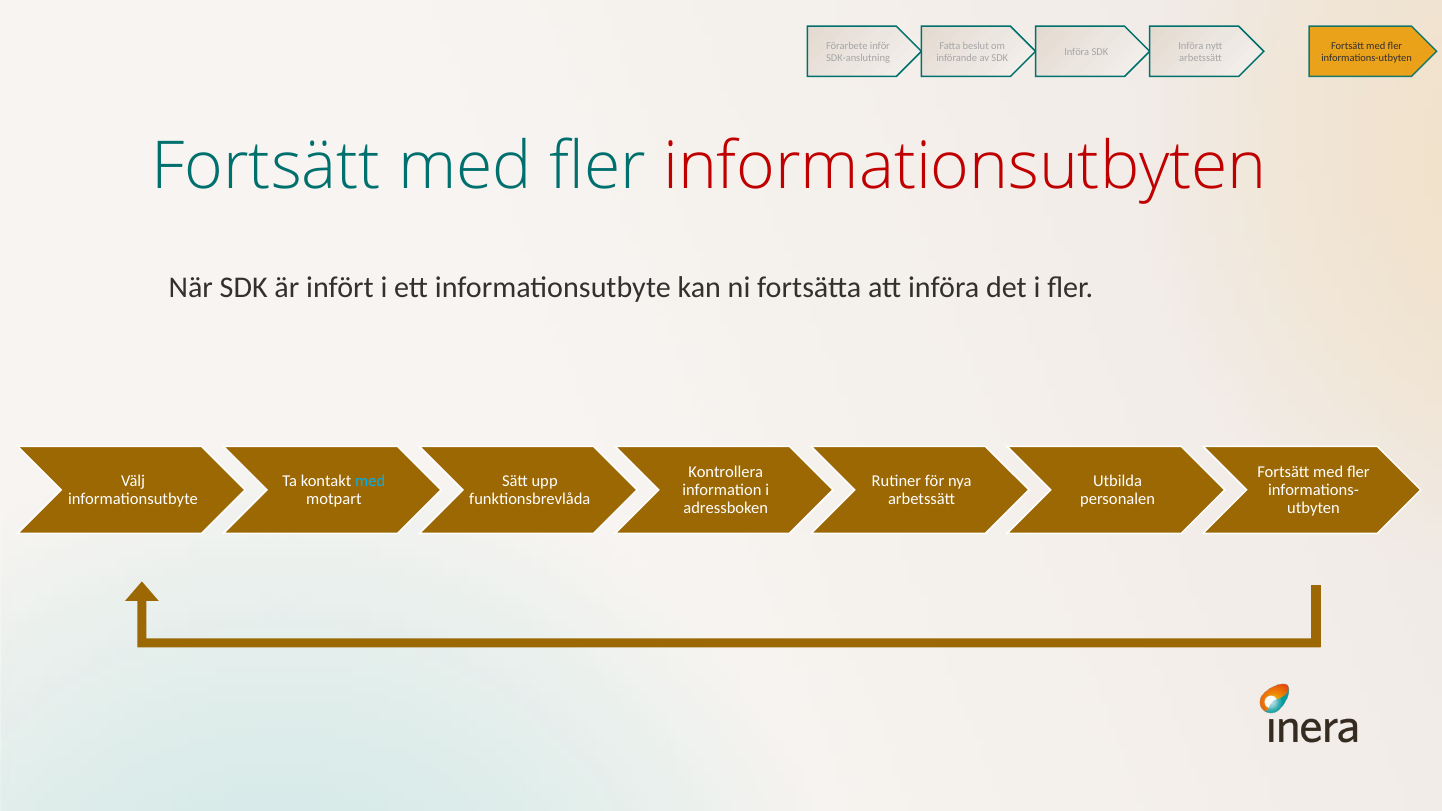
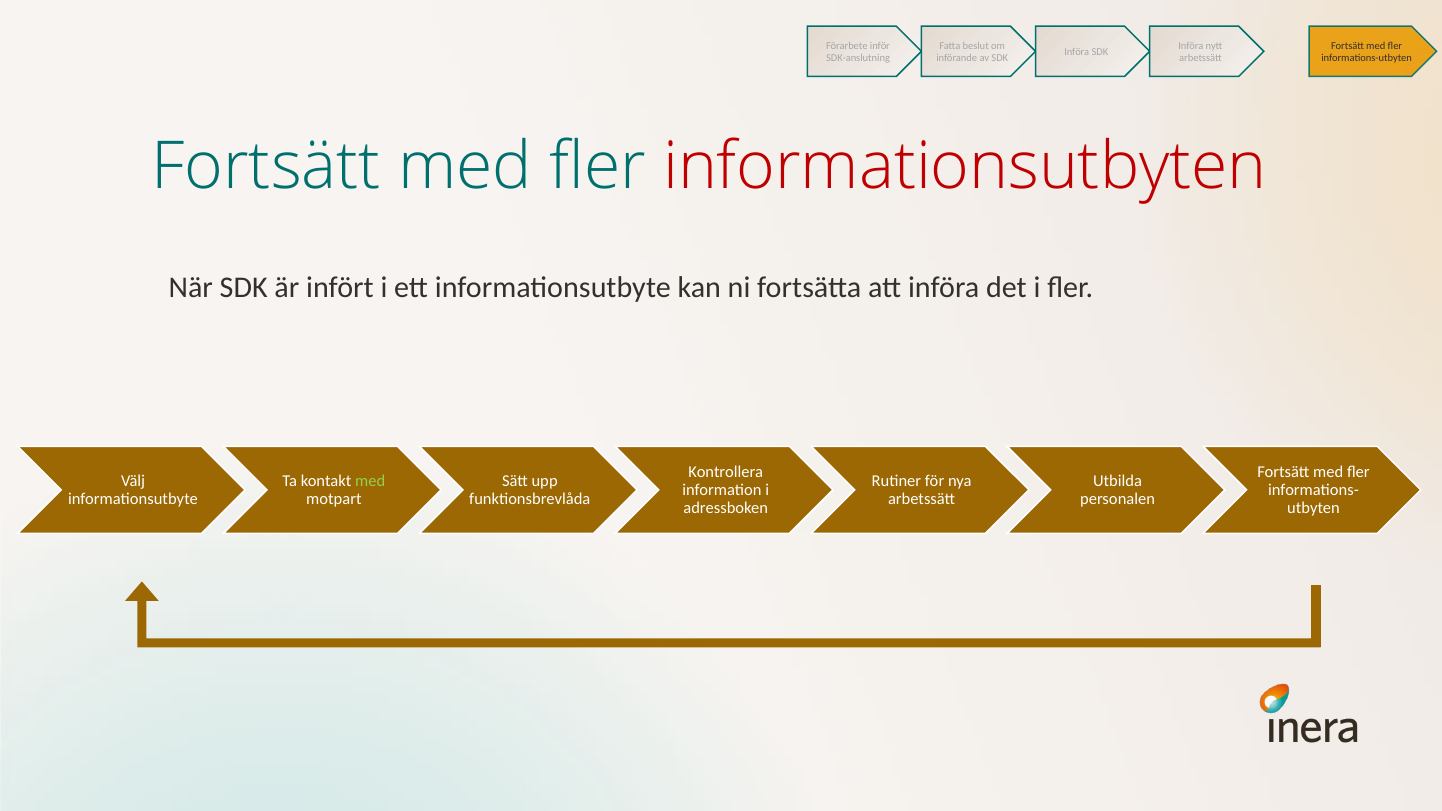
med at (370, 481) colour: light blue -> light green
